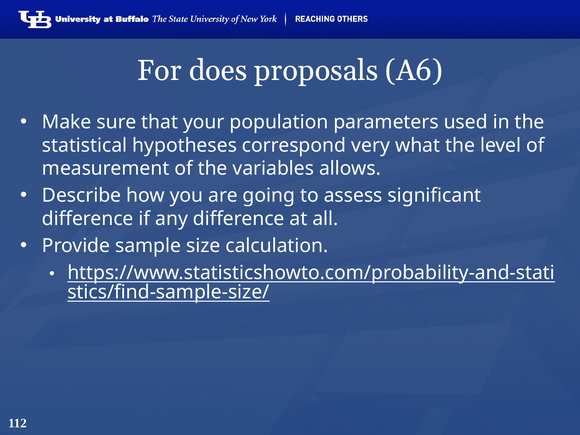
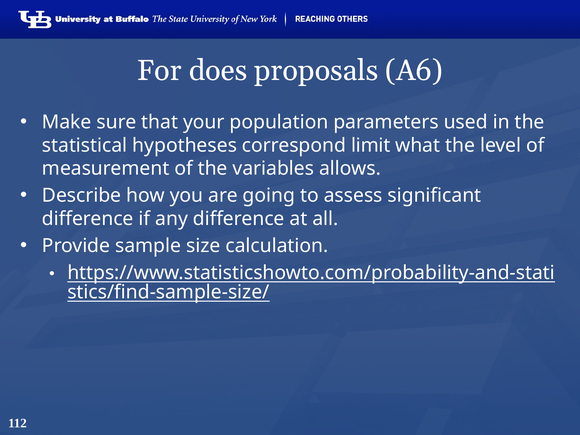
very: very -> limit
